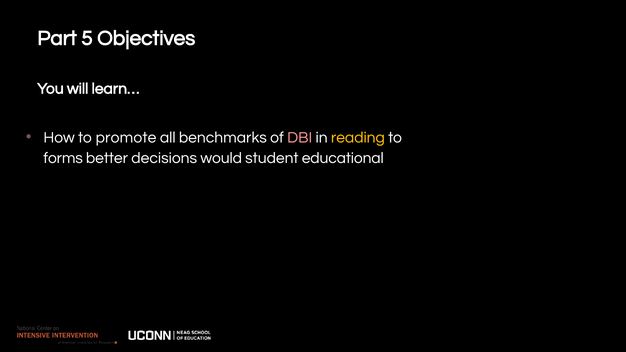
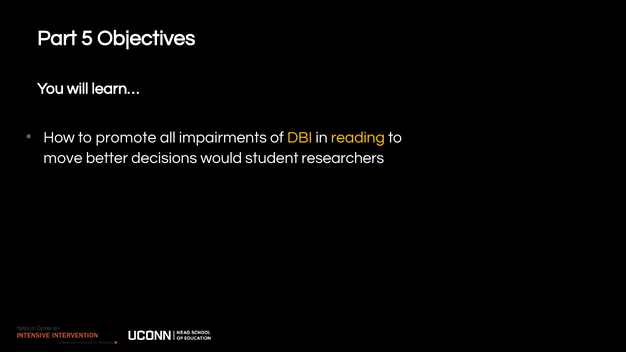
benchmarks: benchmarks -> impairments
DBI colour: pink -> yellow
forms: forms -> move
educational: educational -> researchers
